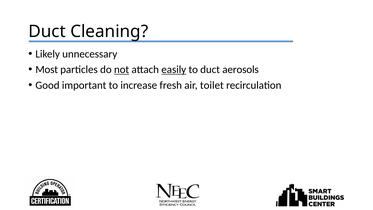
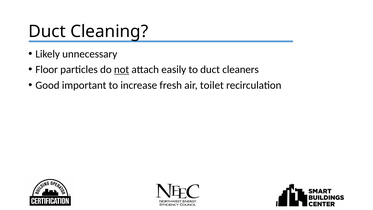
Most: Most -> Floor
easily underline: present -> none
aerosols: aerosols -> cleaners
